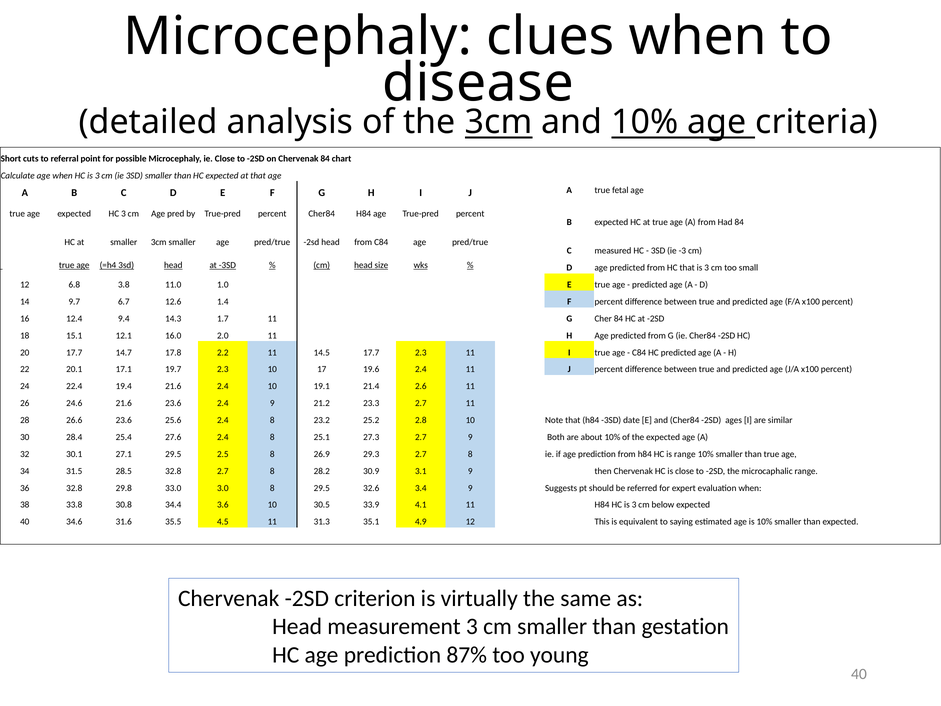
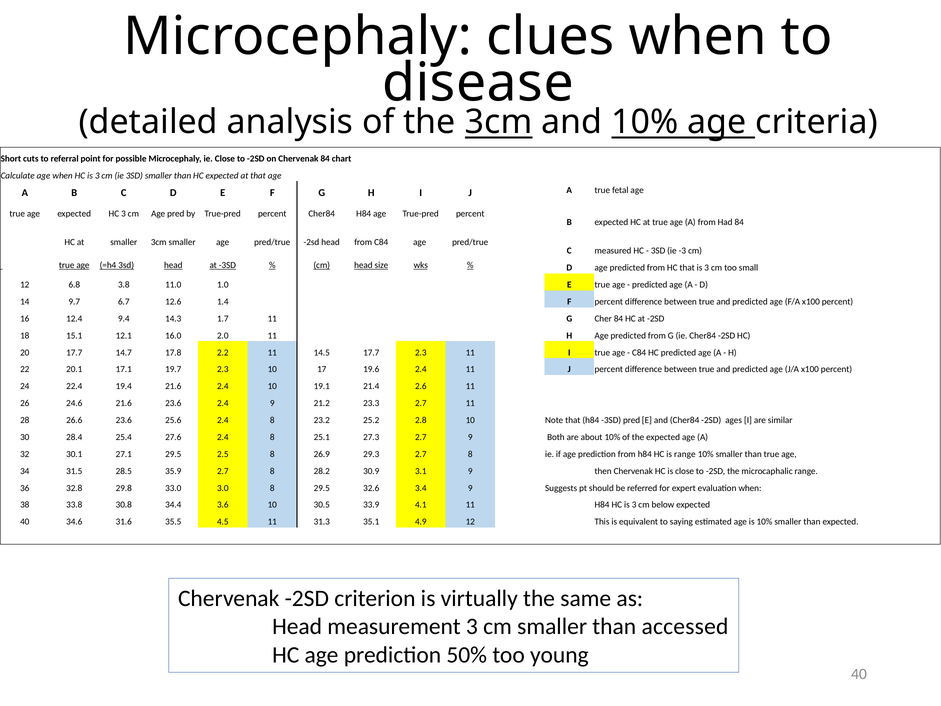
-3SD date: date -> pred
28.5 32.8: 32.8 -> 35.9
gestation: gestation -> accessed
87%: 87% -> 50%
